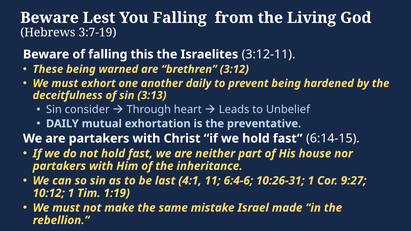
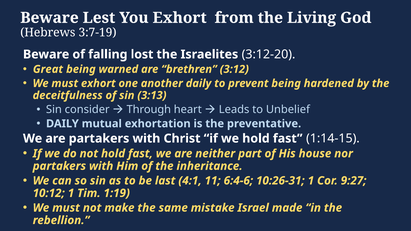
You Falling: Falling -> Exhort
this: this -> lost
3:12-11: 3:12-11 -> 3:12-20
These: These -> Great
6:14-15: 6:14-15 -> 1:14-15
